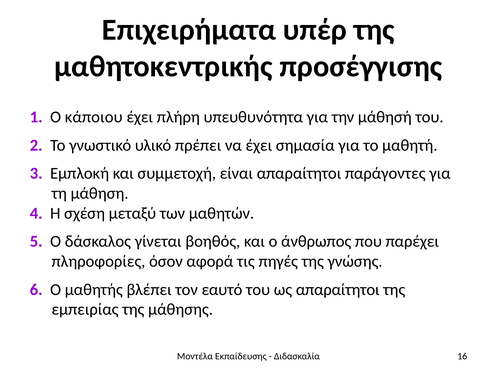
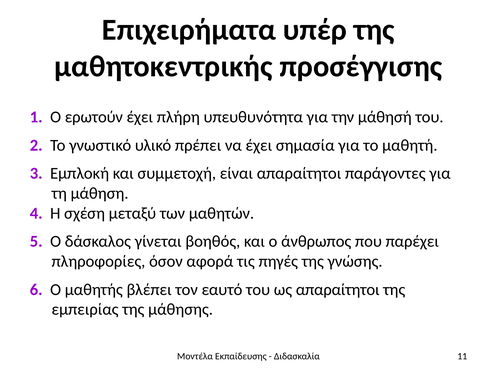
κάποιου: κάποιου -> ερωτούν
16: 16 -> 11
